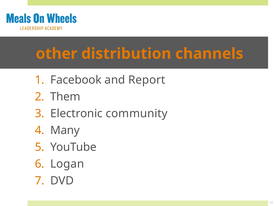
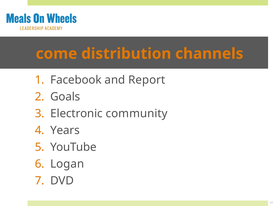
other: other -> come
Them: Them -> Goals
Many: Many -> Years
